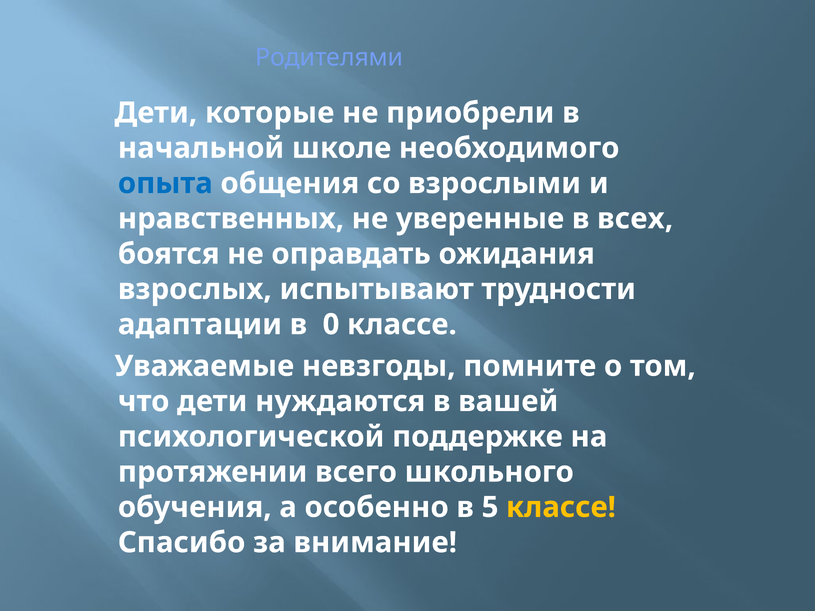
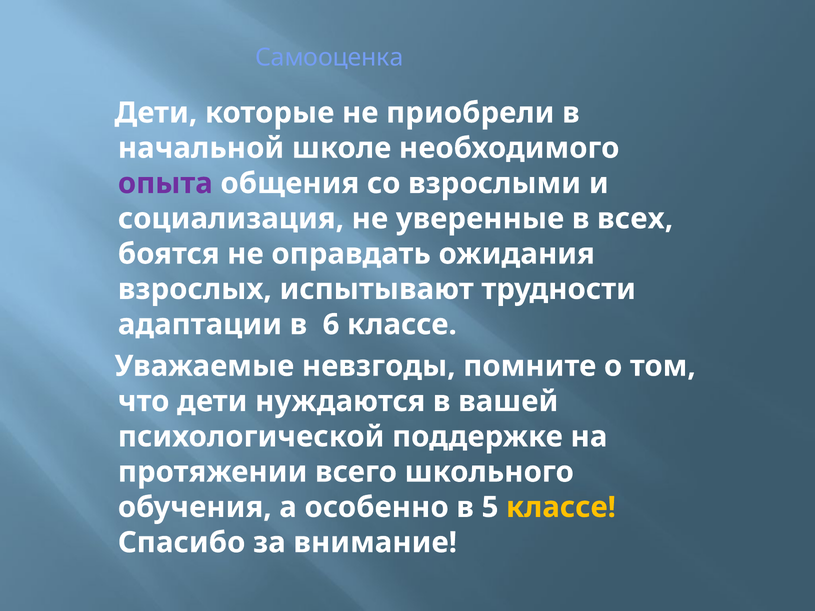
Родителями: Родителями -> Самооценка
опыта colour: blue -> purple
нравственных: нравственных -> социализация
0: 0 -> 6
